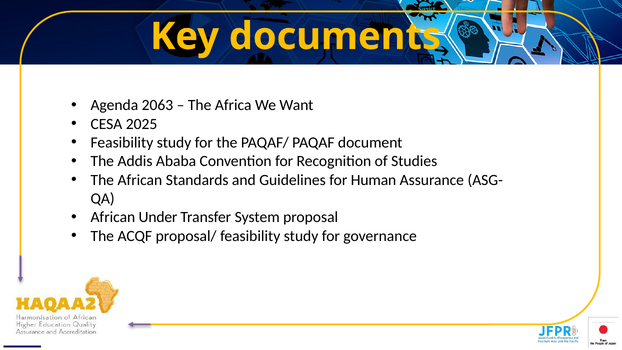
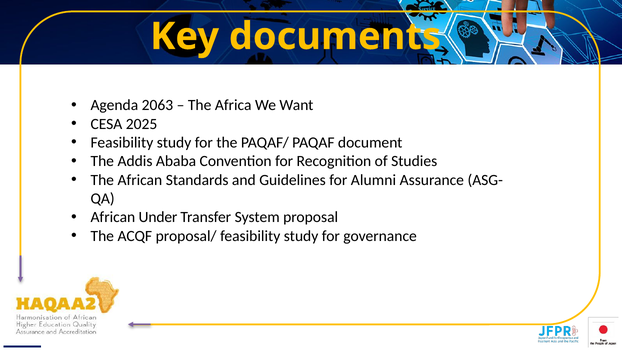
Human: Human -> Alumni
